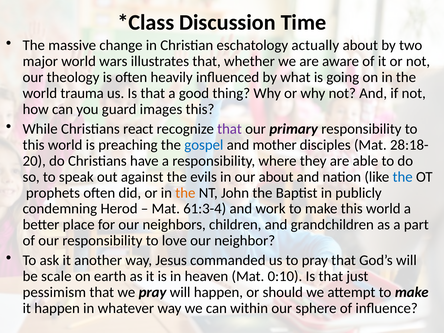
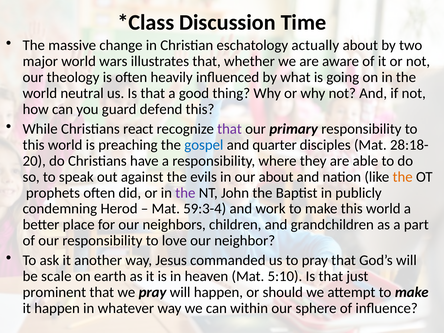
trauma: trauma -> neutral
images: images -> defend
mother: mother -> quarter
the at (403, 177) colour: blue -> orange
the at (185, 193) colour: orange -> purple
61:3-4: 61:3-4 -> 59:3-4
0:10: 0:10 -> 5:10
pessimism: pessimism -> prominent
